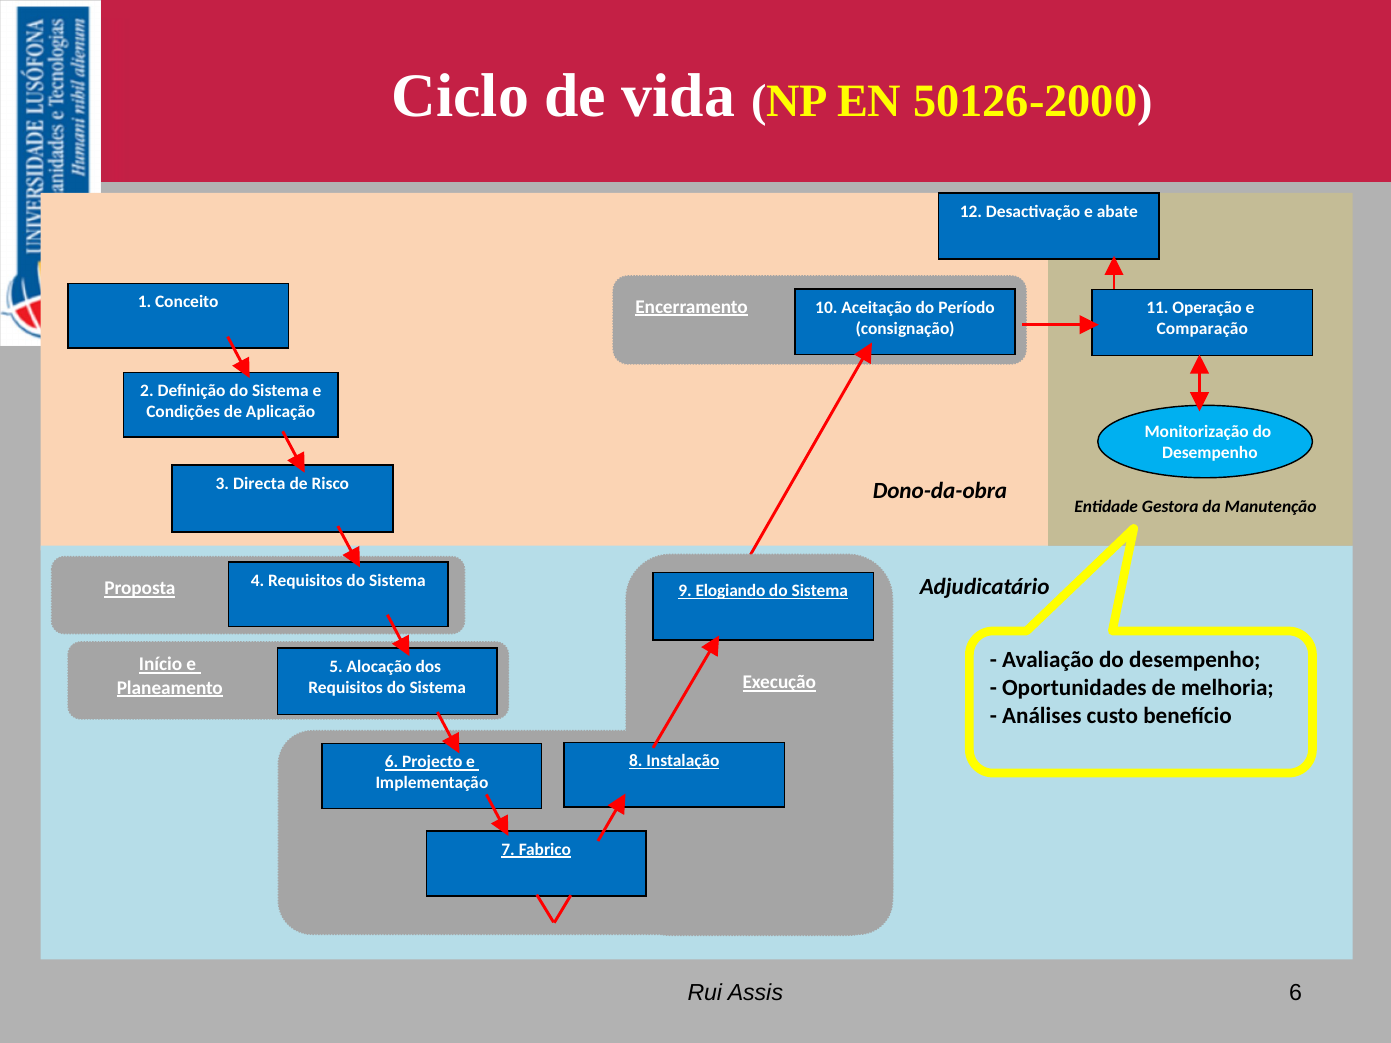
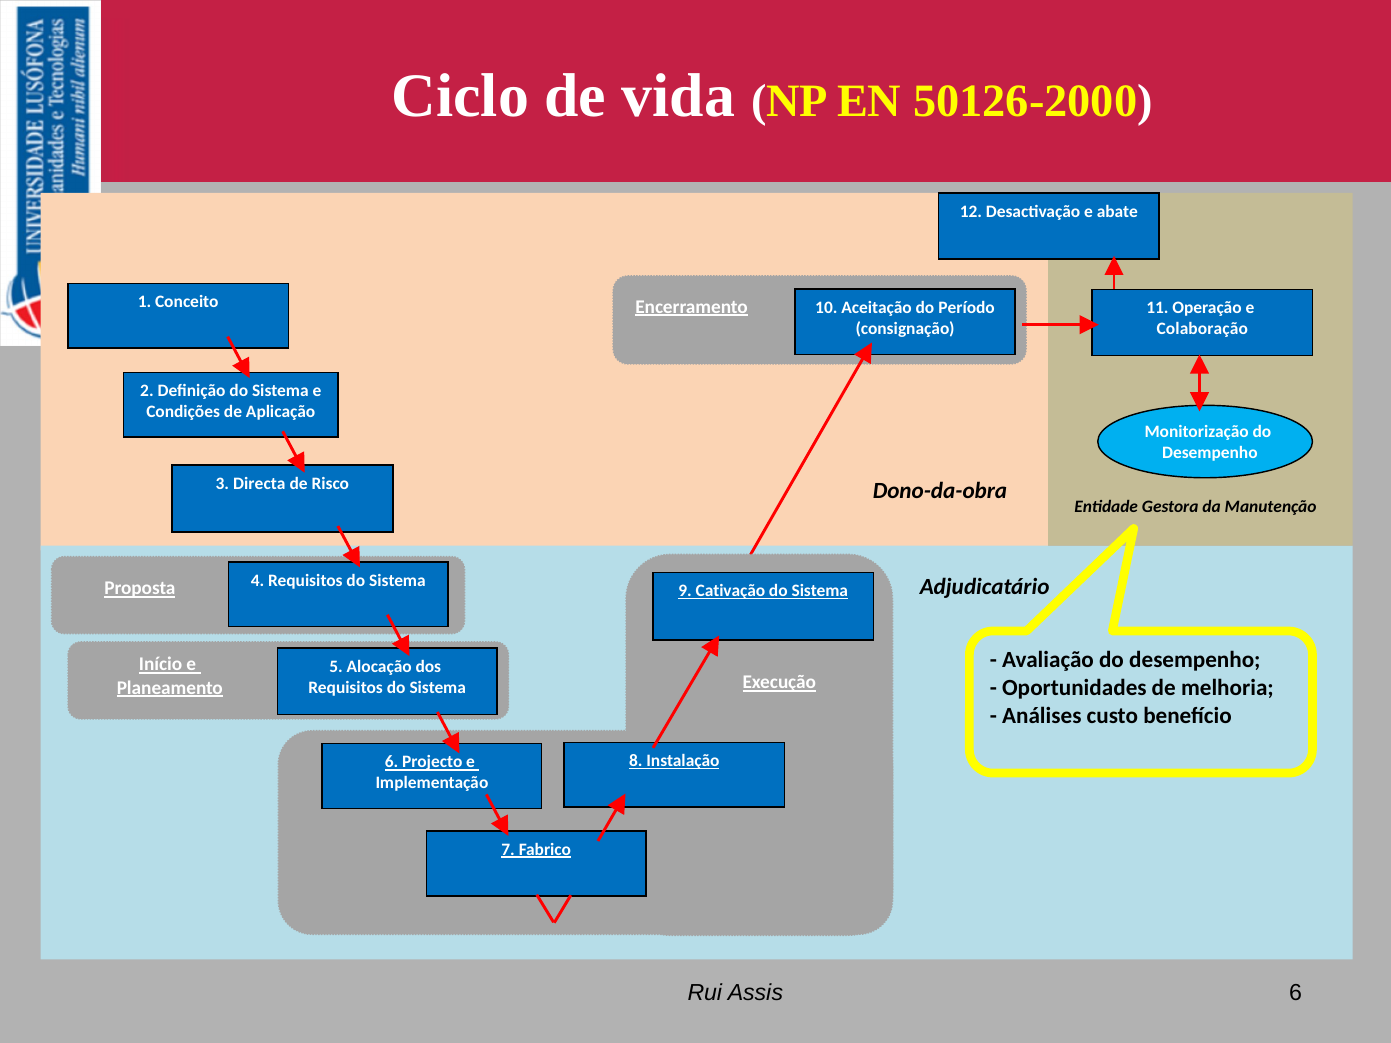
Comparação: Comparação -> Colaboração
Elogiando: Elogiando -> Cativação
